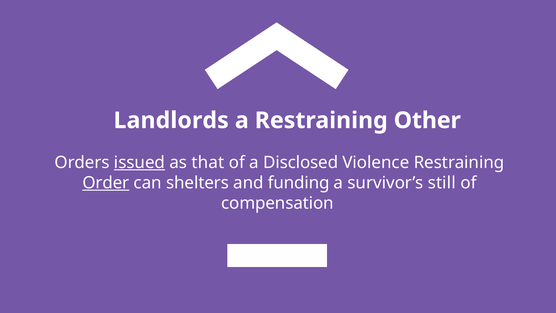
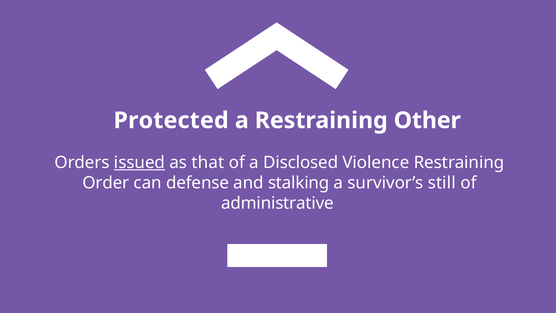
Landlords: Landlords -> Protected
Order underline: present -> none
shelters: shelters -> defense
funding: funding -> stalking
compensation: compensation -> administrative
